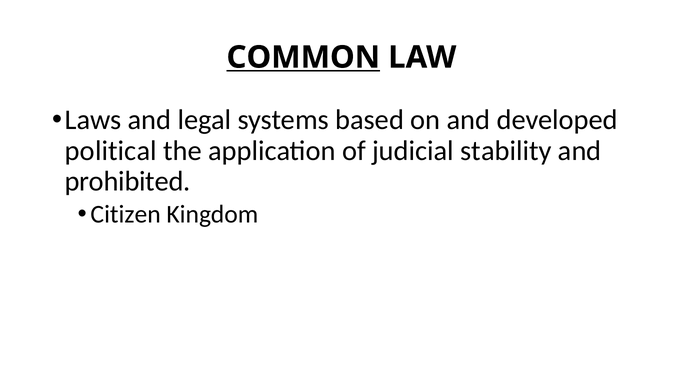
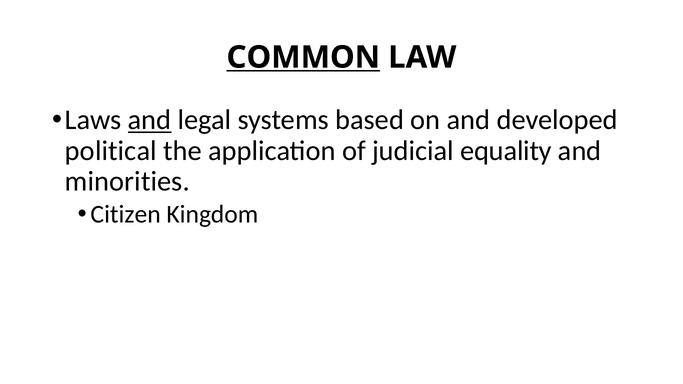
and at (150, 120) underline: none -> present
stability: stability -> equality
prohibited: prohibited -> minorities
